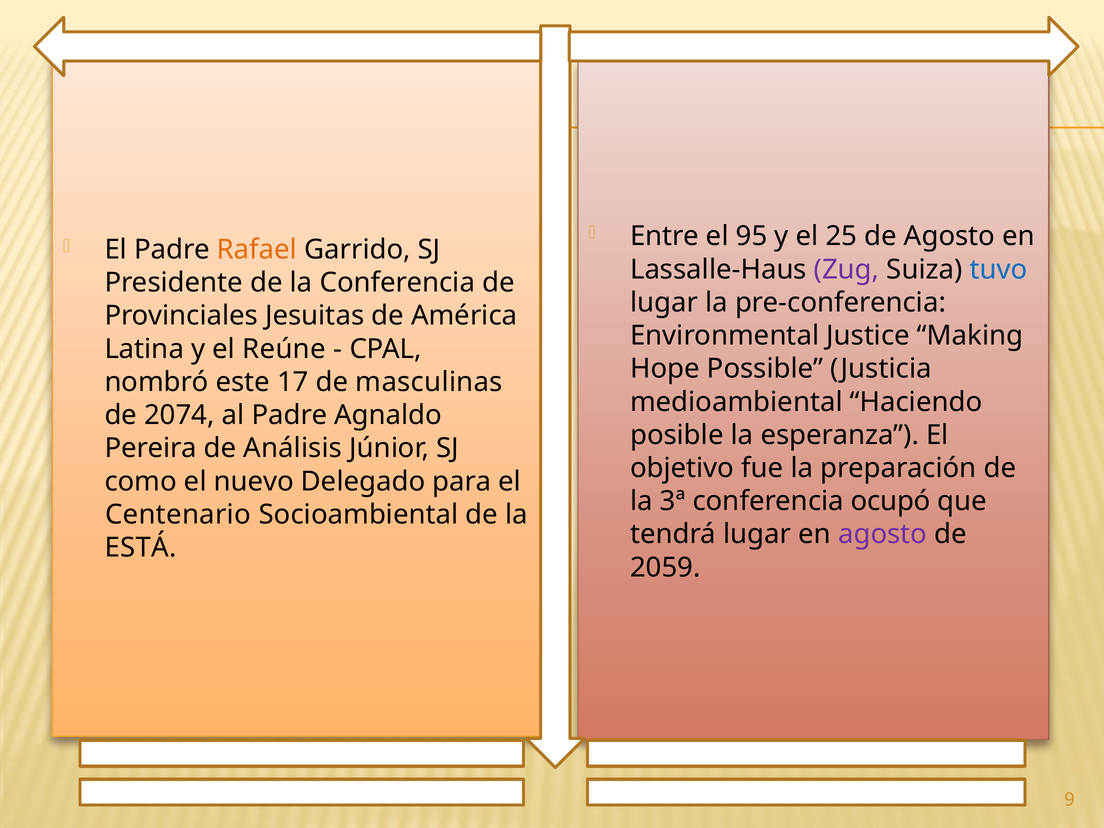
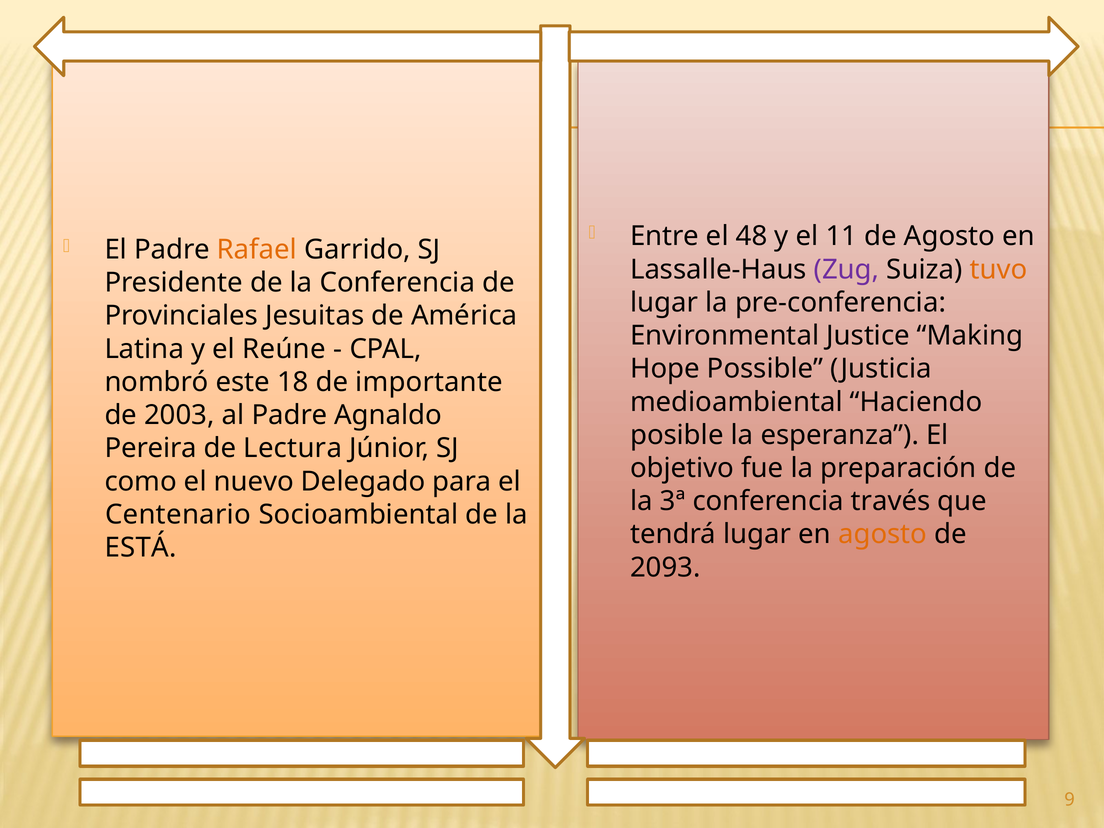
95: 95 -> 48
25: 25 -> 11
tuvo colour: blue -> orange
17: 17 -> 18
masculinas: masculinas -> importante
2074: 2074 -> 2003
Análisis: Análisis -> Lectura
ocupó: ocupó -> través
agosto at (883, 534) colour: purple -> orange
2059: 2059 -> 2093
